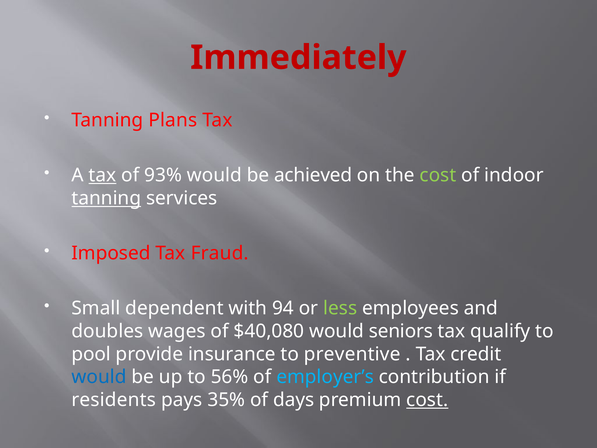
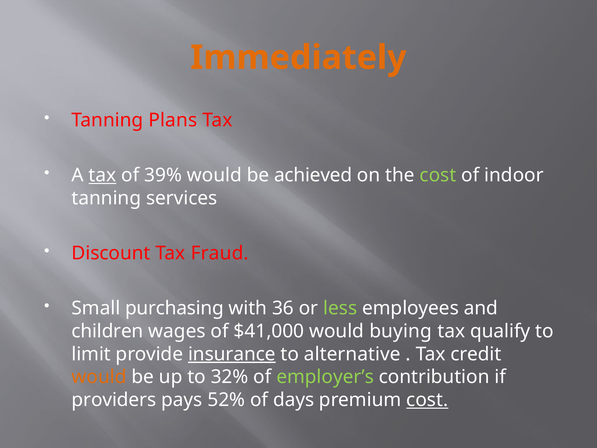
Immediately colour: red -> orange
93%: 93% -> 39%
tanning at (106, 198) underline: present -> none
Imposed: Imposed -> Discount
dependent: dependent -> purchasing
94: 94 -> 36
doubles: doubles -> children
$40,080: $40,080 -> $41,000
seniors: seniors -> buying
pool: pool -> limit
insurance underline: none -> present
preventive: preventive -> alternative
would at (99, 377) colour: blue -> orange
56%: 56% -> 32%
employer’s colour: light blue -> light green
residents: residents -> providers
35%: 35% -> 52%
